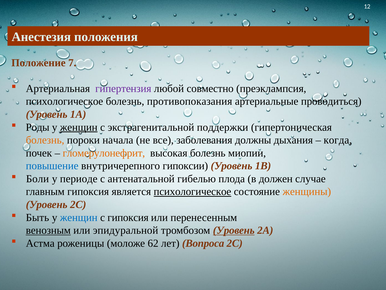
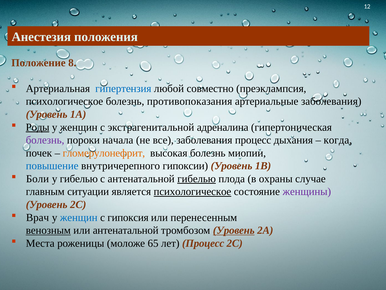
7: 7 -> 8
гипертензия colour: purple -> blue
артериальные проводиться: проводиться -> заболевания
Роды underline: none -> present
женщин at (79, 127) underline: present -> none
поддержки: поддержки -> адреналина
болезнь at (45, 140) colour: orange -> purple
заболевания должны: должны -> процесс
у периоде: периоде -> гибелью
гибелью at (197, 178) underline: none -> present
должен: должен -> охраны
главным гипоксия: гипоксия -> ситуации
женщины colour: orange -> purple
Быть: Быть -> Врач
или эпидуральной: эпидуральной -> антенатальной
Астма: Астма -> Места
62: 62 -> 65
лет Вопроса: Вопроса -> Процесс
